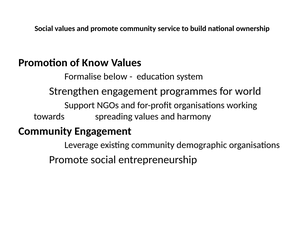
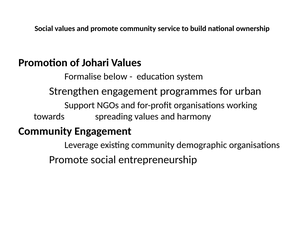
Know: Know -> Johari
world: world -> urban
